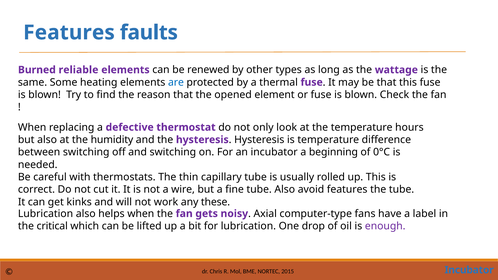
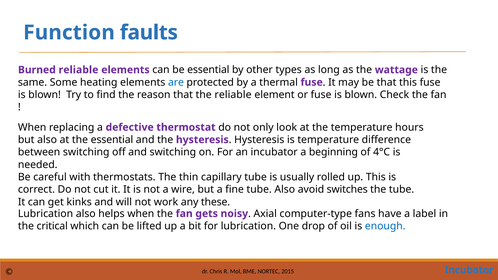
Features at (69, 33): Features -> Function
be renewed: renewed -> essential
the opened: opened -> reliable
the humidity: humidity -> essential
0°C: 0°C -> 4°C
avoid features: features -> switches
enough colour: purple -> blue
